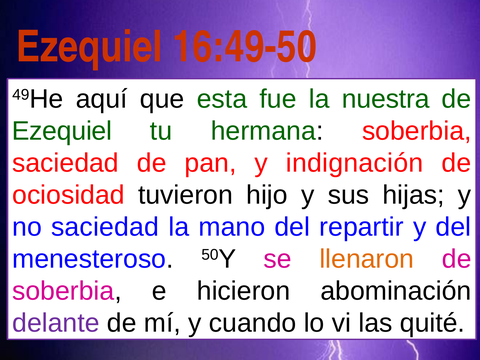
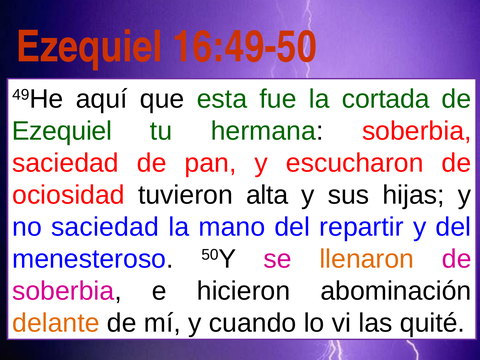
nuestra: nuestra -> cortada
indignación: indignación -> escucharon
hijo: hijo -> alta
delante colour: purple -> orange
